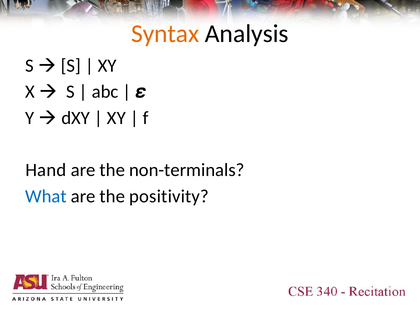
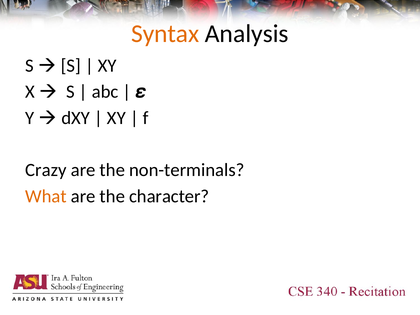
Hand: Hand -> Crazy
What colour: blue -> orange
positivity: positivity -> character
